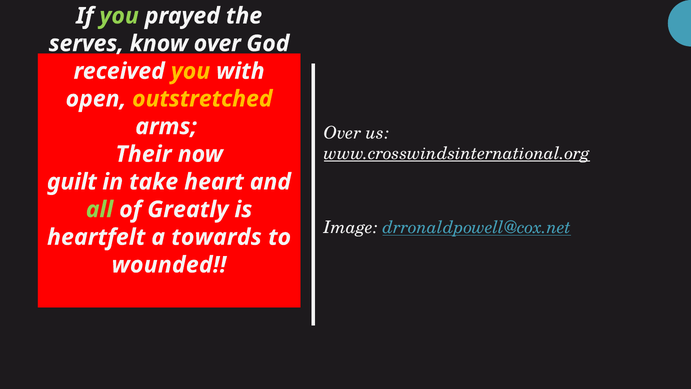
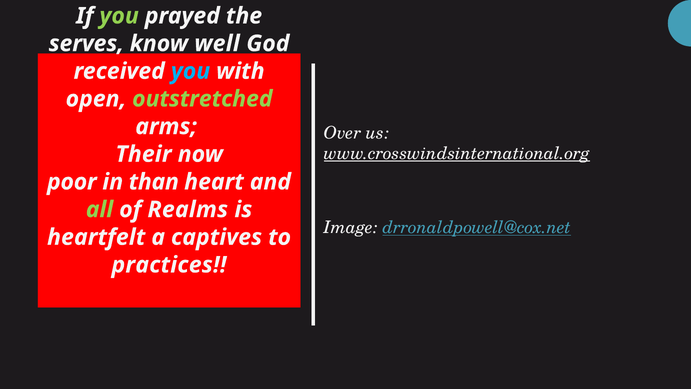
know over: over -> well
you at (191, 71) colour: yellow -> light blue
outstretched colour: yellow -> light green
guilt: guilt -> poor
take: take -> than
Greatly: Greatly -> Realms
towards: towards -> captives
wounded: wounded -> practices
